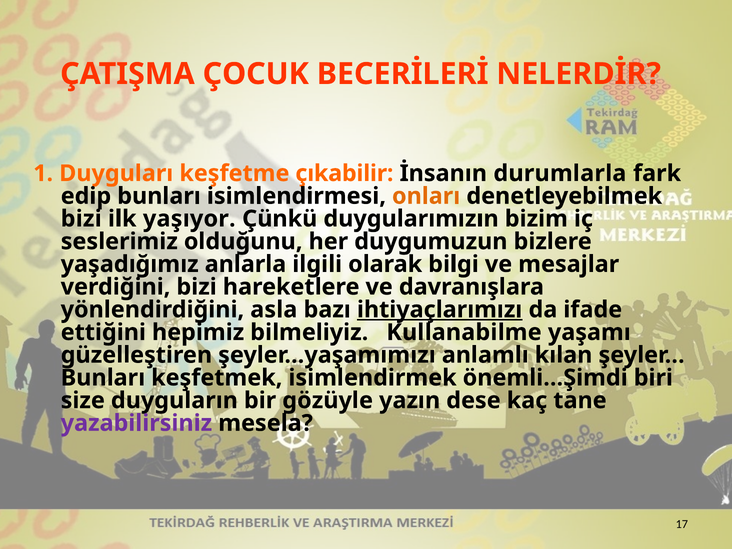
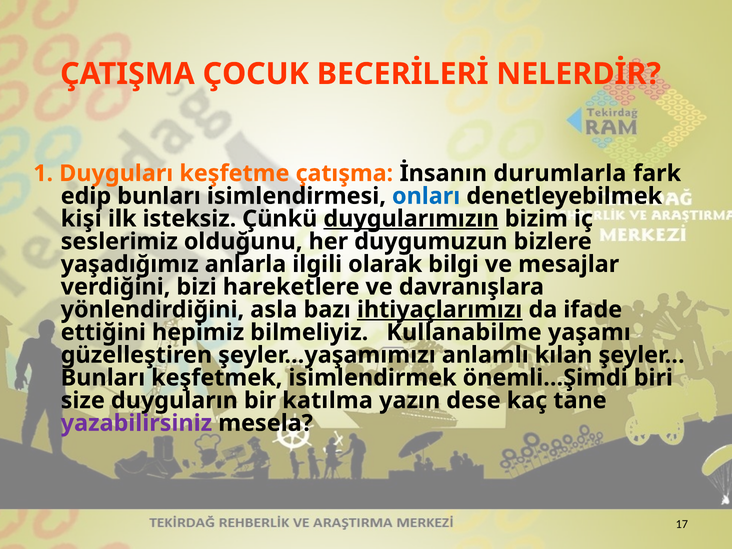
çıkabilir: çıkabilir -> çatışma
onları colour: orange -> blue
bizi at (81, 219): bizi -> kişi
yaşıyor: yaşıyor -> isteksiz
duygularımızın underline: none -> present
gözüyle: gözüyle -> katılma
